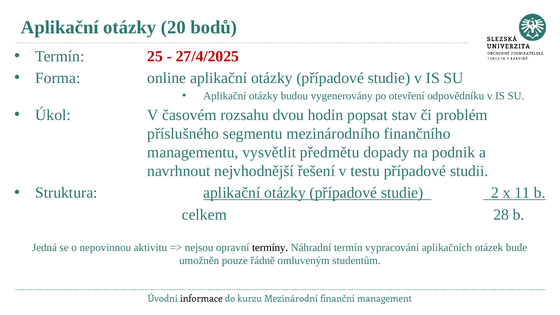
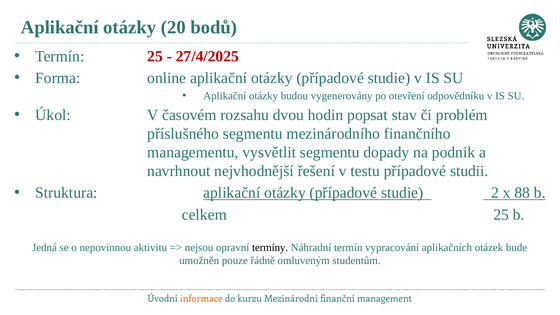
vysvětlit předmětu: předmětu -> segmentu
11: 11 -> 88
celkem 28: 28 -> 25
informace colour: black -> orange
